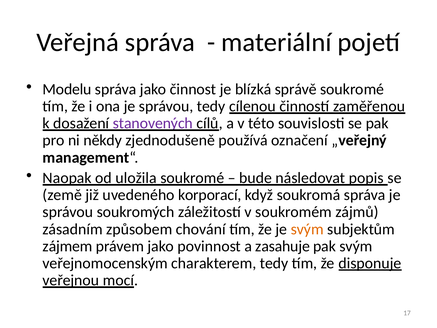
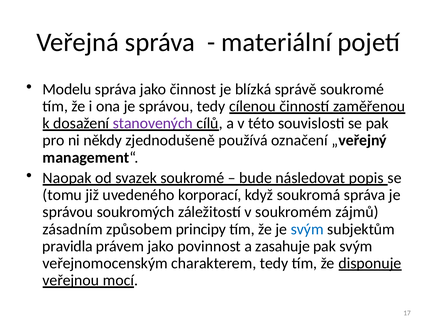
uložila: uložila -> svazek
země: země -> tomu
chování: chování -> principy
svým at (307, 229) colour: orange -> blue
zájmem: zájmem -> pravidla
